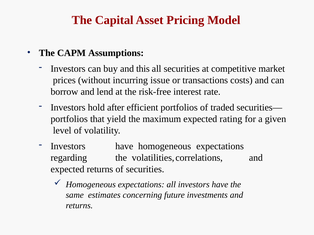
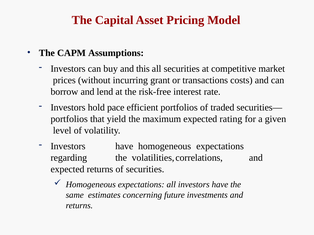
issue: issue -> grant
after: after -> pace
